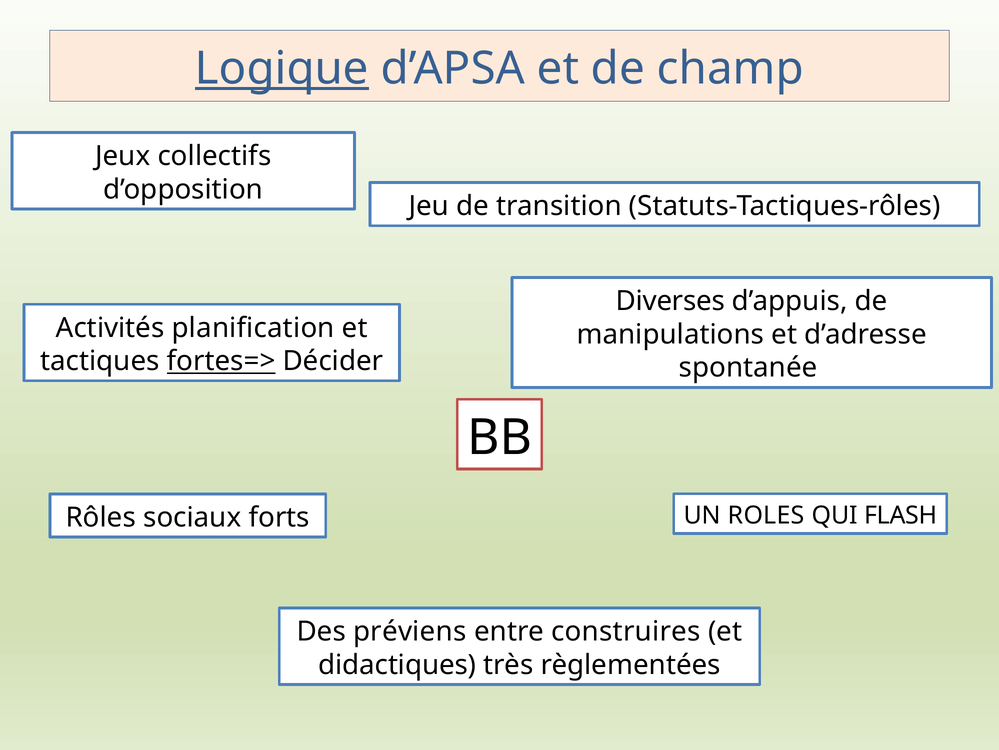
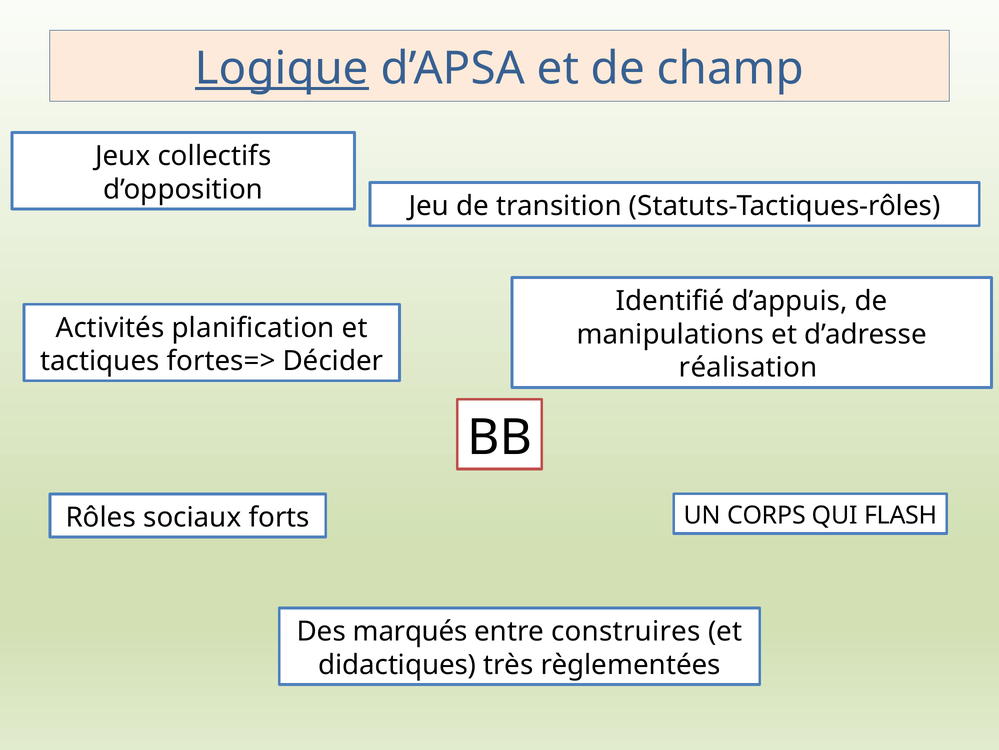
Diverses: Diverses -> Identifié
fortes=> underline: present -> none
spontanée: spontanée -> réalisation
ROLES: ROLES -> CORPS
préviens: préviens -> marqués
